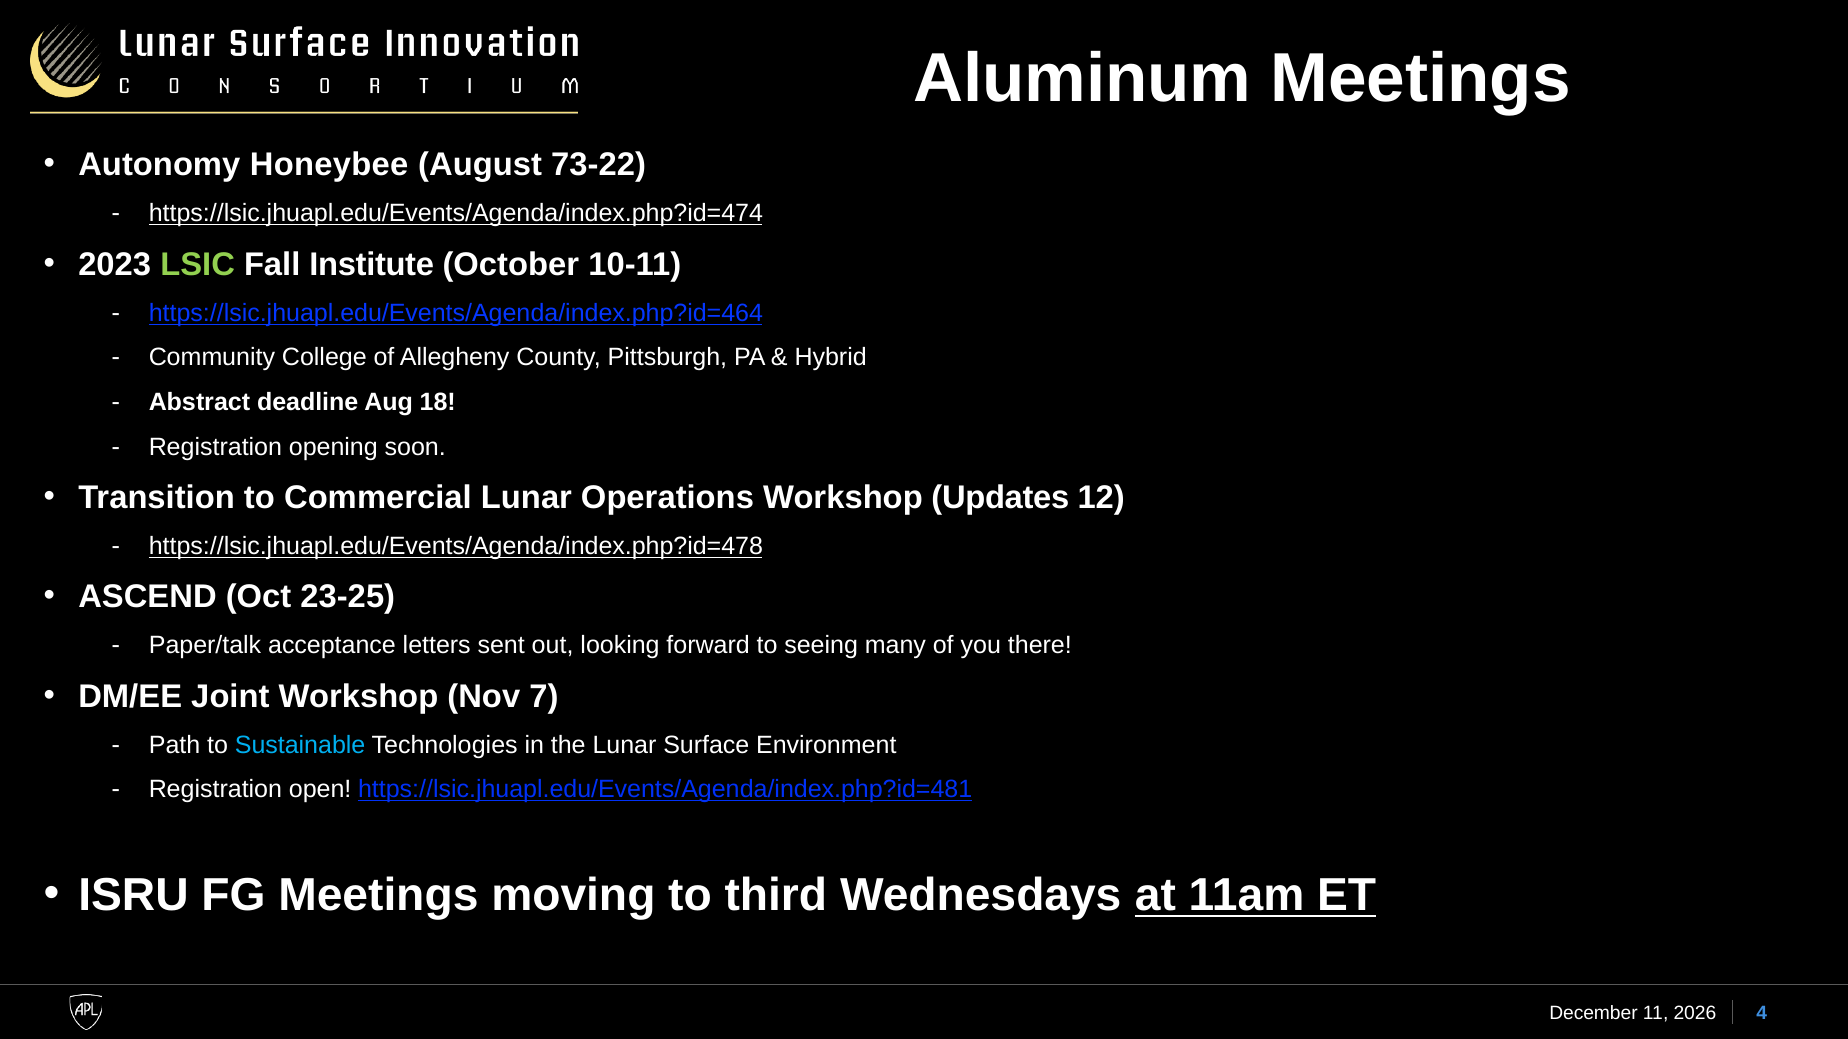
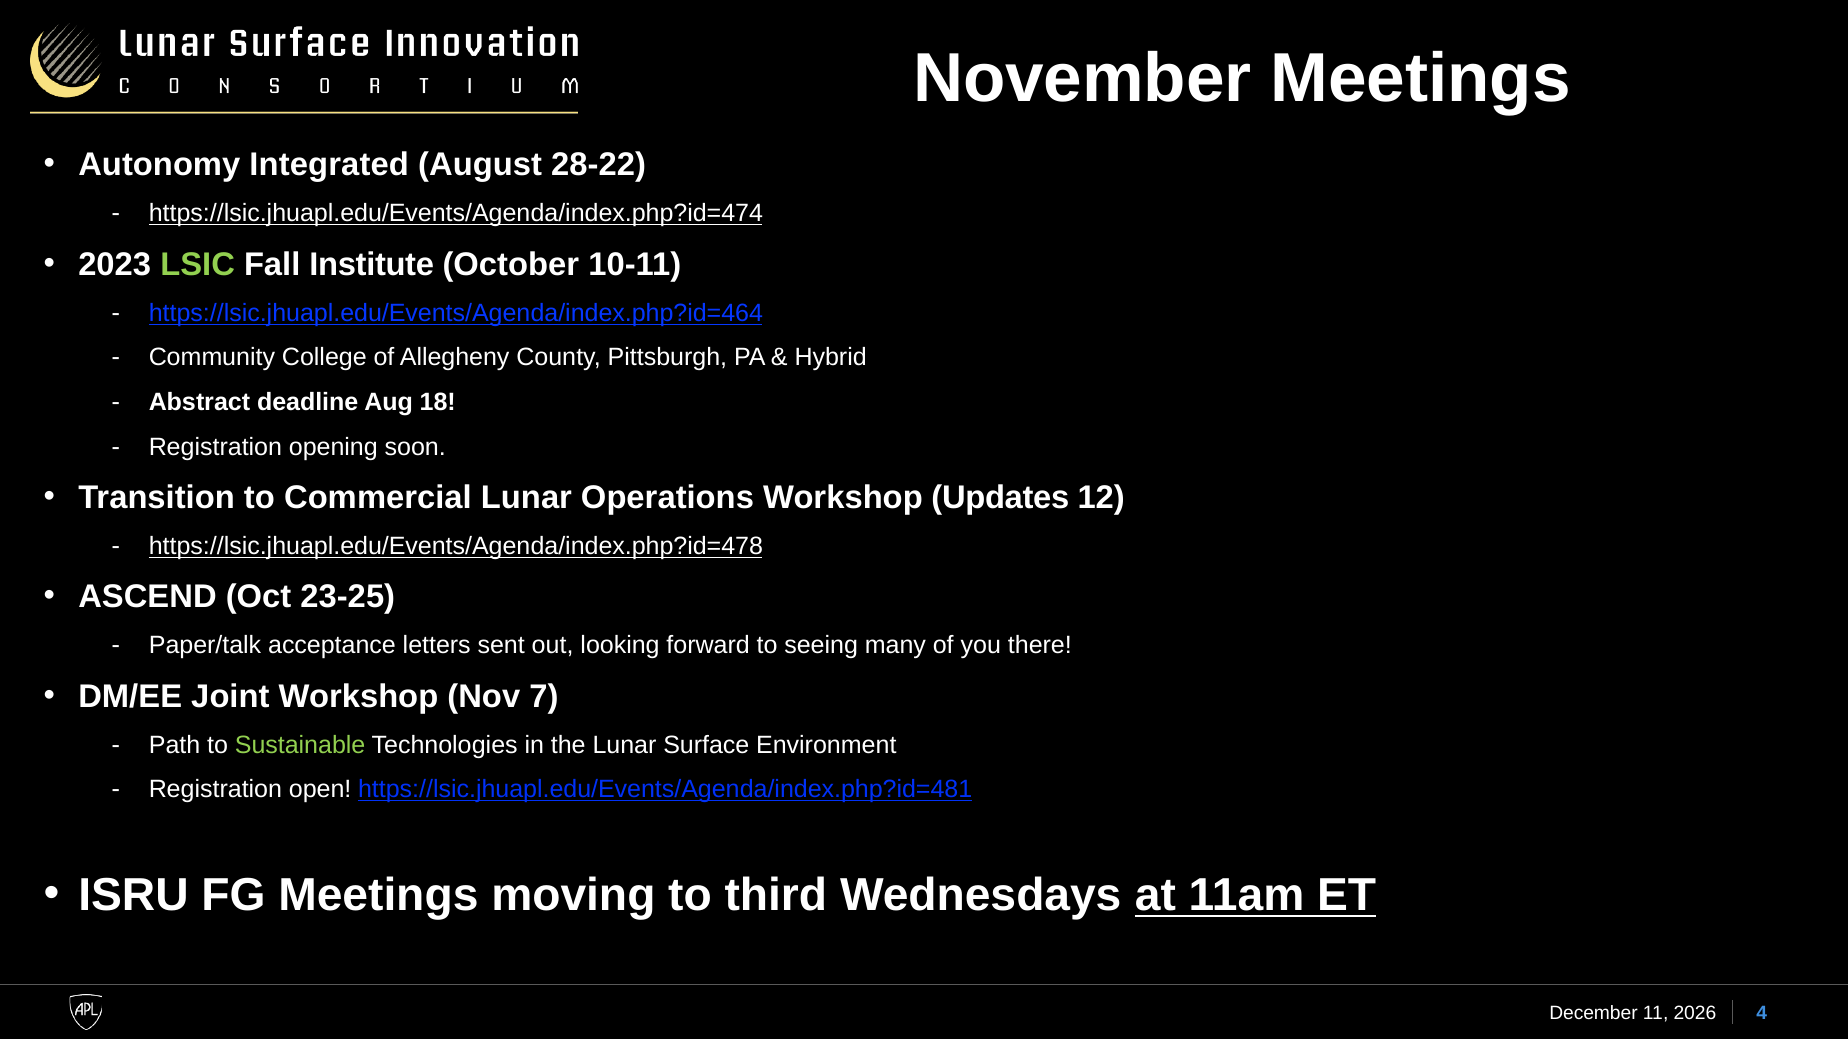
Aluminum: Aluminum -> November
Honeybee: Honeybee -> Integrated
73-22: 73-22 -> 28-22
Sustainable colour: light blue -> light green
